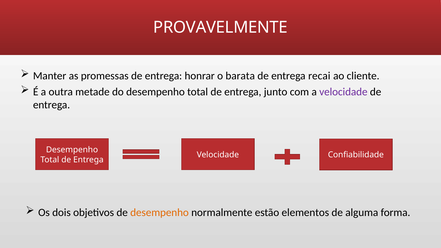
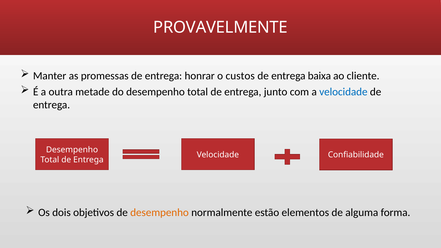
barata: barata -> custos
recai: recai -> baixa
velocidade at (343, 92) colour: purple -> blue
